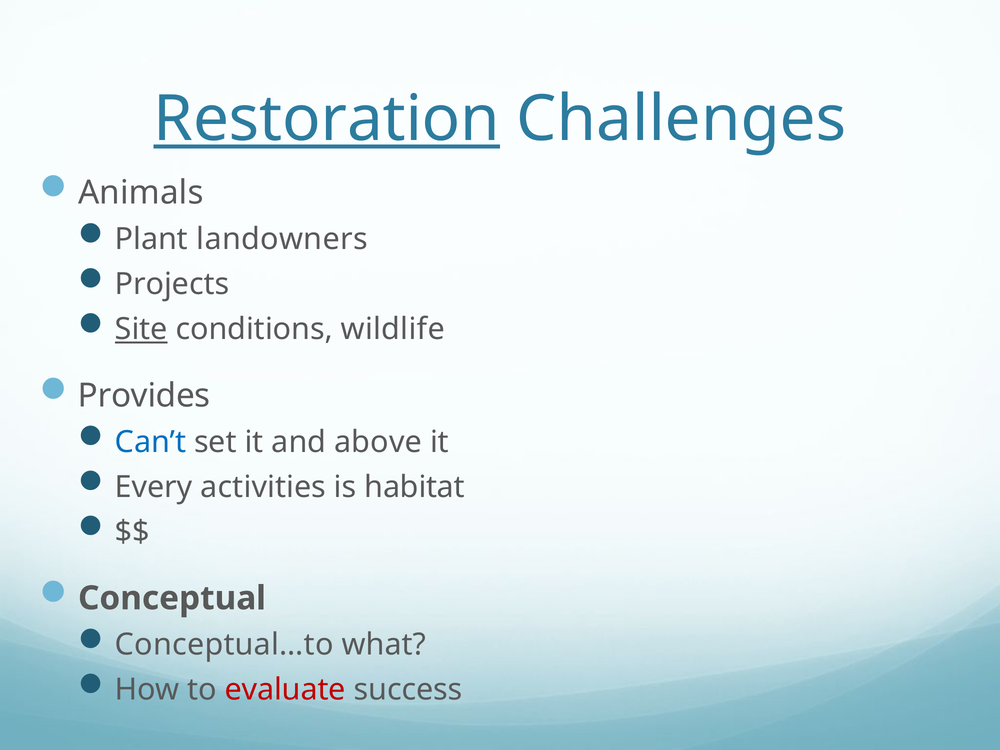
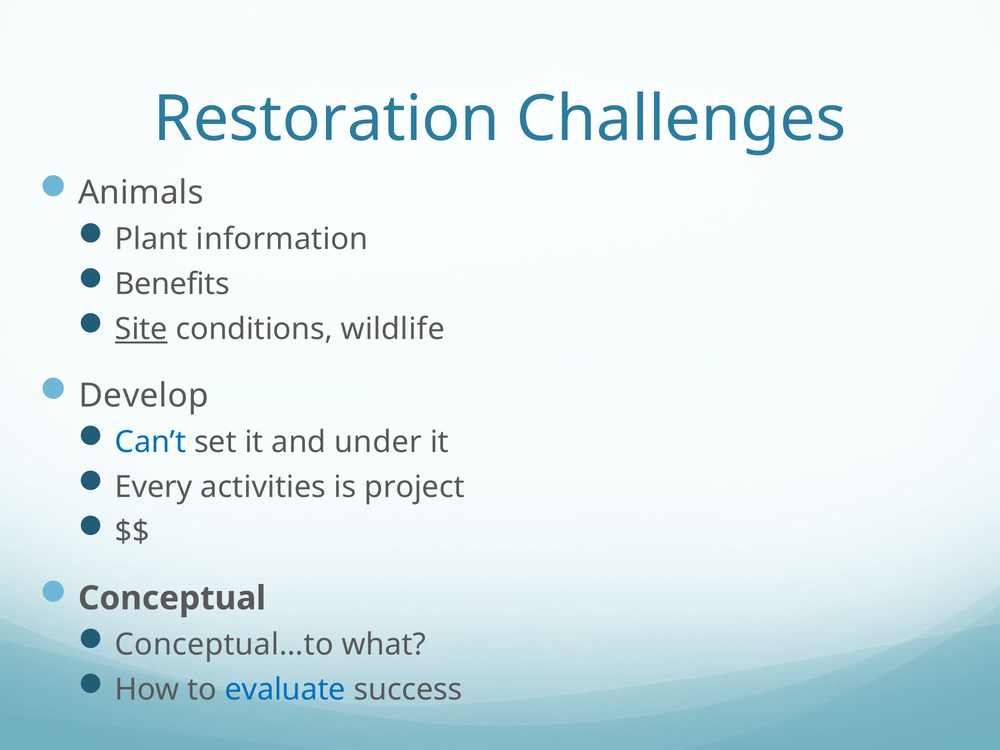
Restoration underline: present -> none
landowners: landowners -> information
Projects: Projects -> Benefits
Provides: Provides -> Develop
above: above -> under
habitat: habitat -> project
evaluate colour: red -> blue
